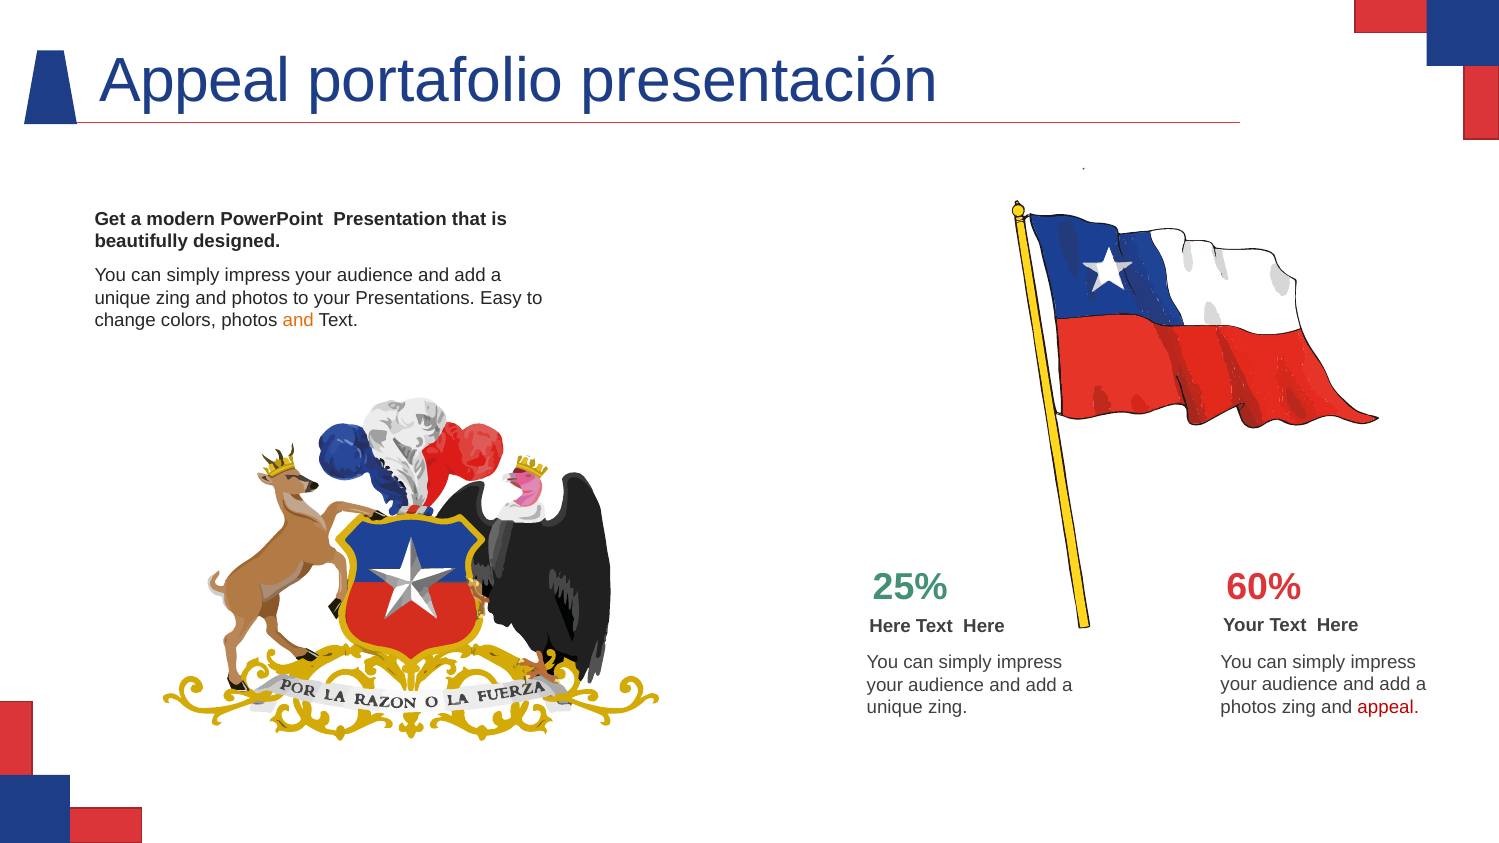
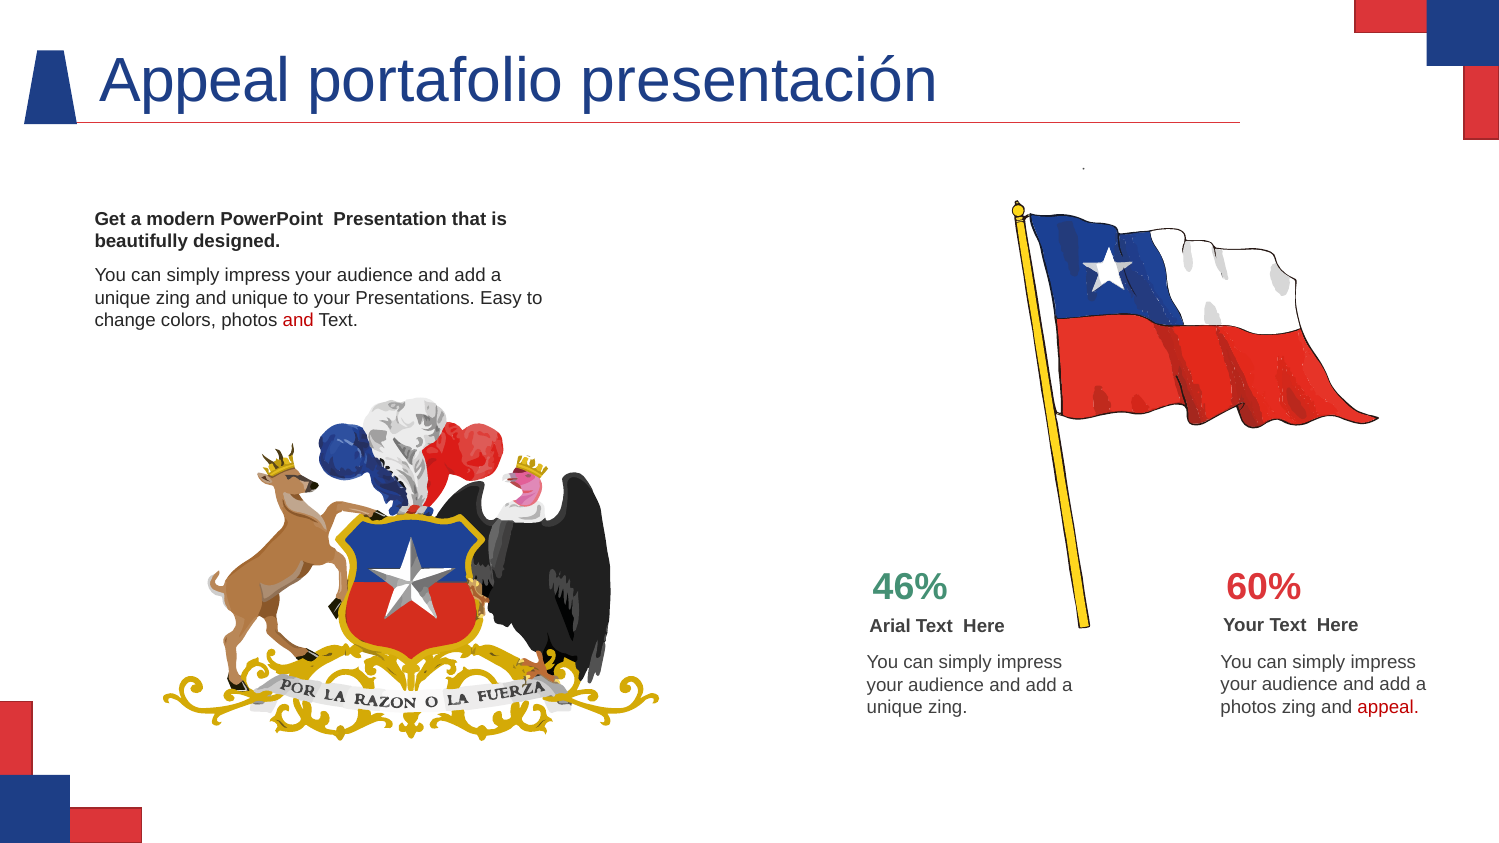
and photos: photos -> unique
and at (298, 321) colour: orange -> red
25%: 25% -> 46%
Here at (890, 626): Here -> Arial
